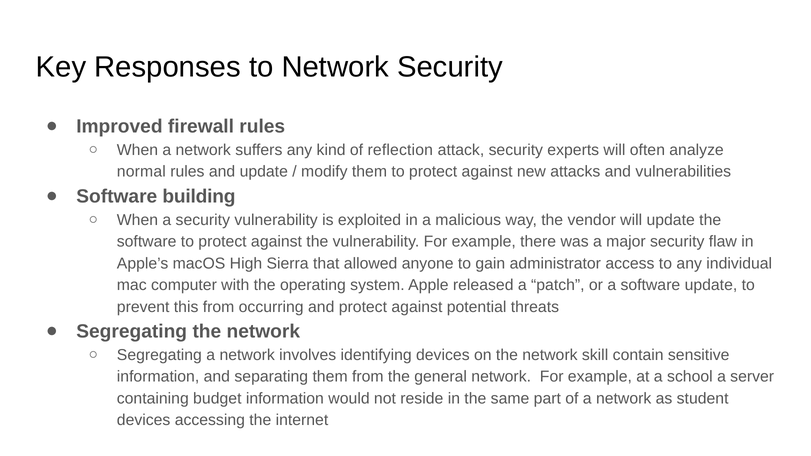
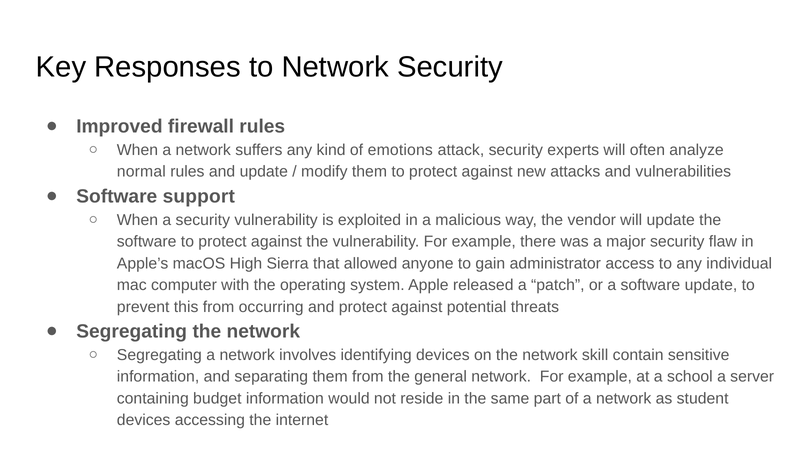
reflection: reflection -> emotions
building: building -> support
